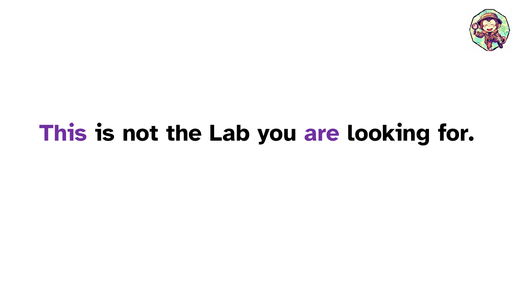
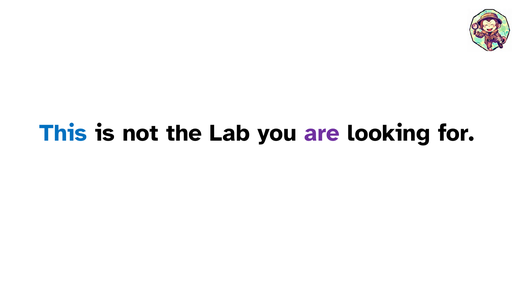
This colour: purple -> blue
